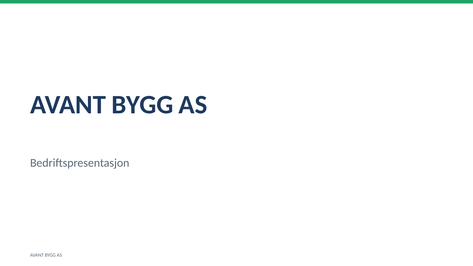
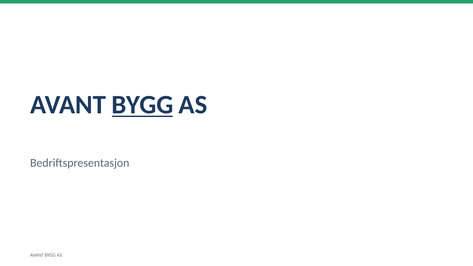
BYGG at (142, 105) underline: none -> present
